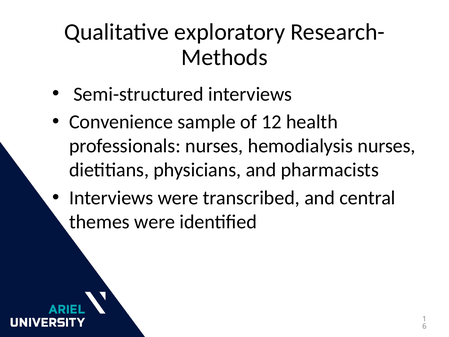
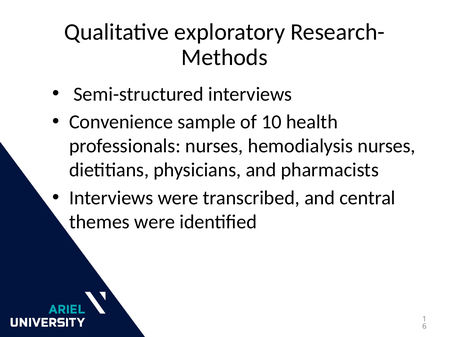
12: 12 -> 10
